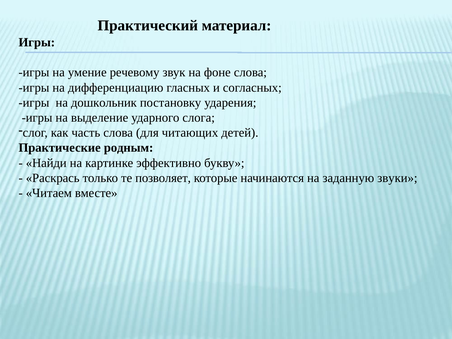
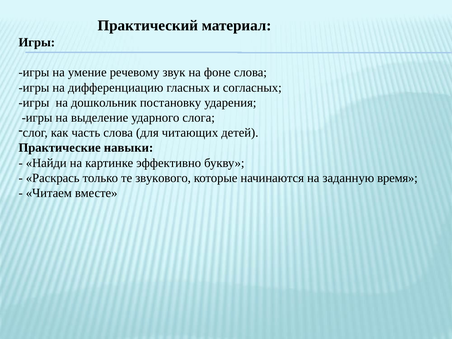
родным: родным -> навыки
позволяет: позволяет -> звукового
звуки: звуки -> время
